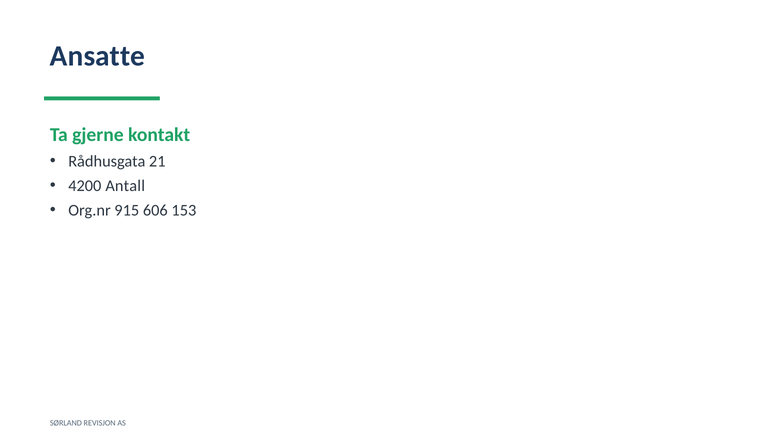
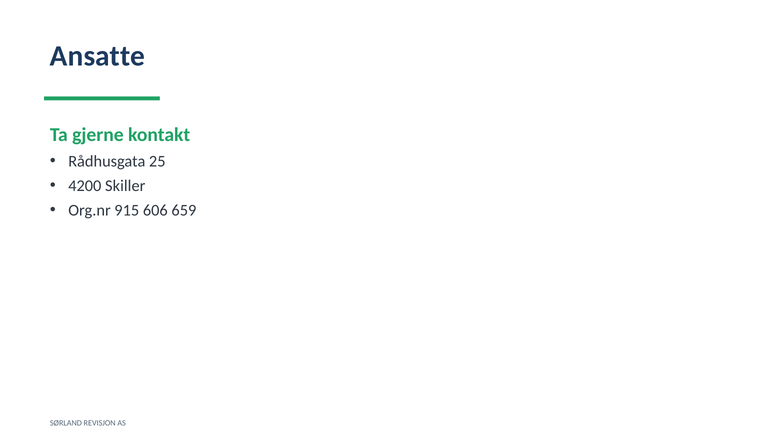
21: 21 -> 25
Antall: Antall -> Skiller
153: 153 -> 659
